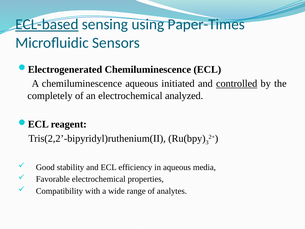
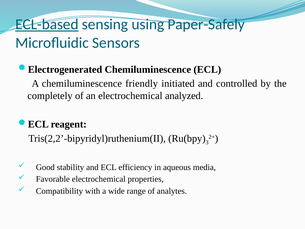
Paper-Times: Paper-Times -> Paper-Safely
chemiluminescence aqueous: aqueous -> friendly
controlled underline: present -> none
